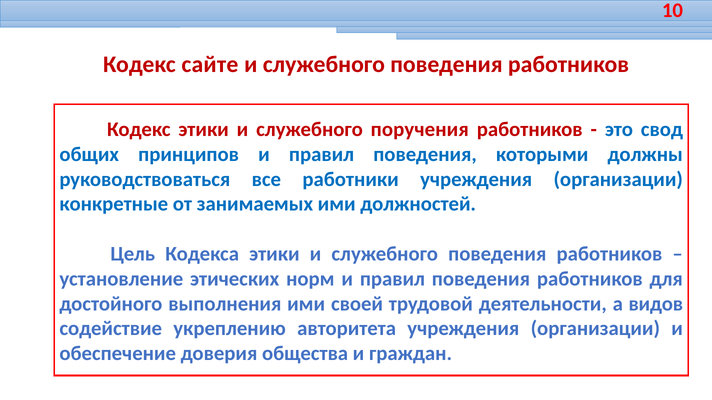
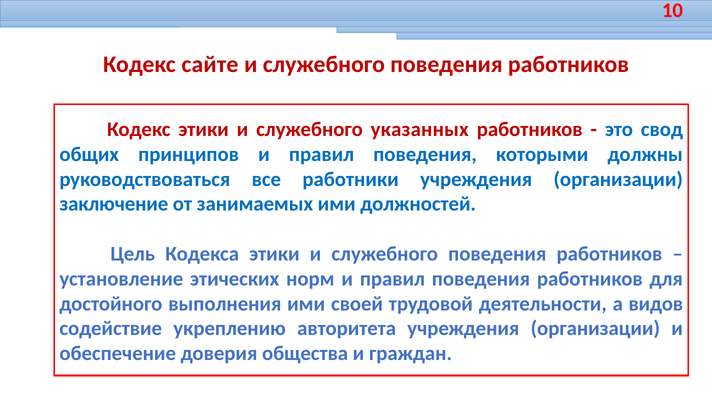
поручения: поручения -> указанных
конкретные: конкретные -> заключение
